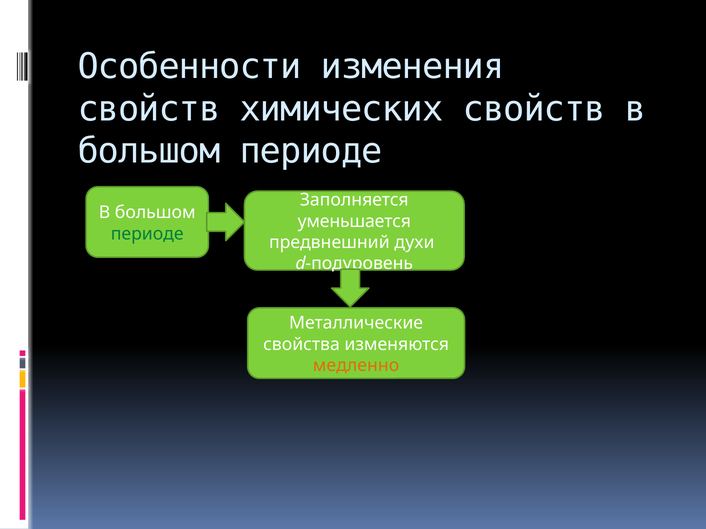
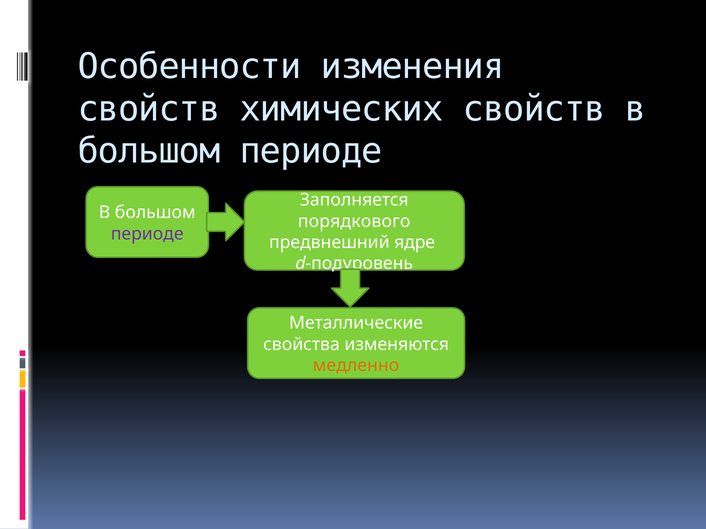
уменьшается: уменьшается -> порядкового
периоде at (147, 234) colour: green -> purple
духи: духи -> ядре
